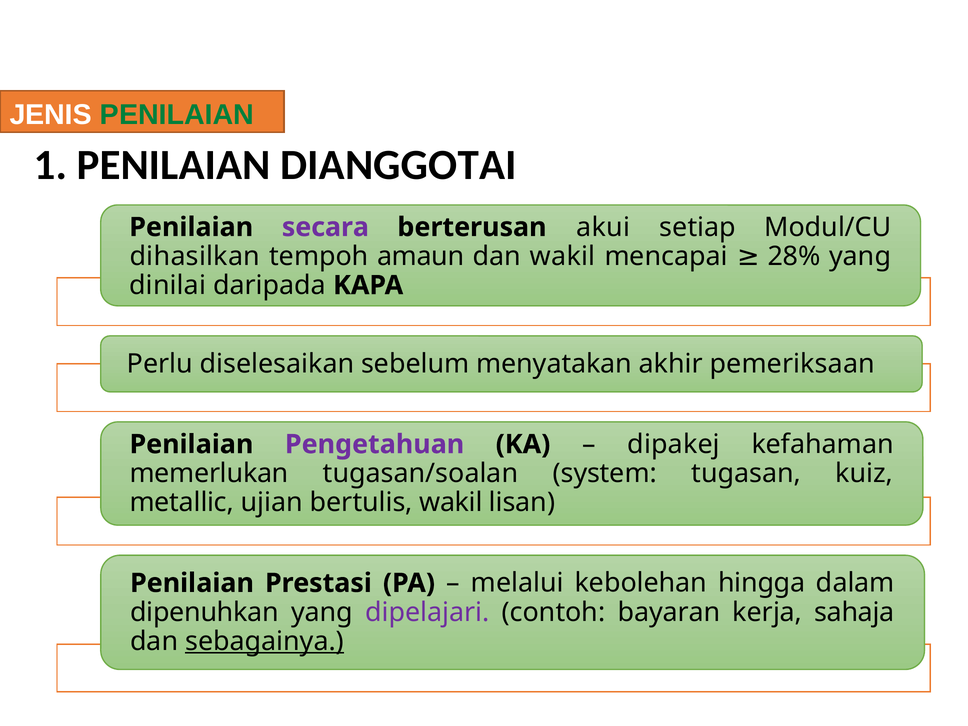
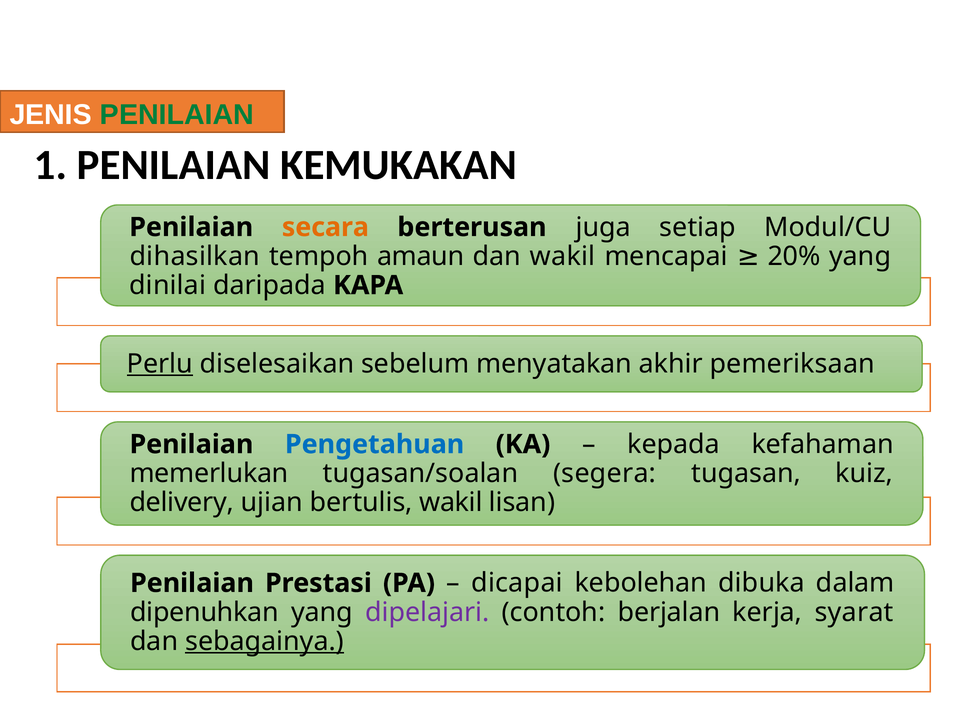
DIANGGOTAI: DIANGGOTAI -> KEMUKAKAN
secara colour: purple -> orange
akui: akui -> juga
28%: 28% -> 20%
Perlu underline: none -> present
Pengetahuan colour: purple -> blue
dipakej: dipakej -> kepada
system: system -> segera
metallic: metallic -> delivery
melalui: melalui -> dicapai
hingga: hingga -> dibuka
bayaran: bayaran -> berjalan
sahaja: sahaja -> syarat
